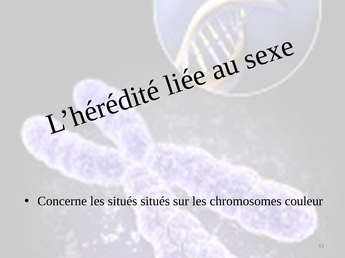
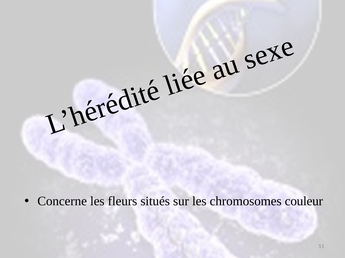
les situés: situés -> fleurs
